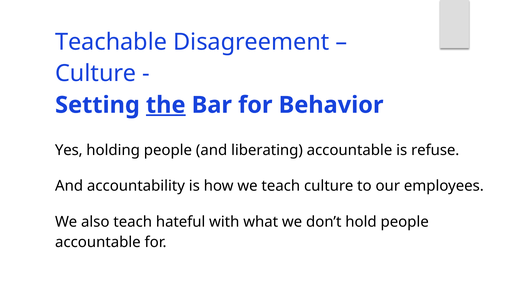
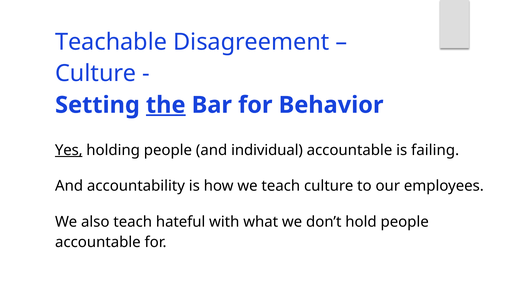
Yes underline: none -> present
liberating: liberating -> individual
refuse: refuse -> failing
